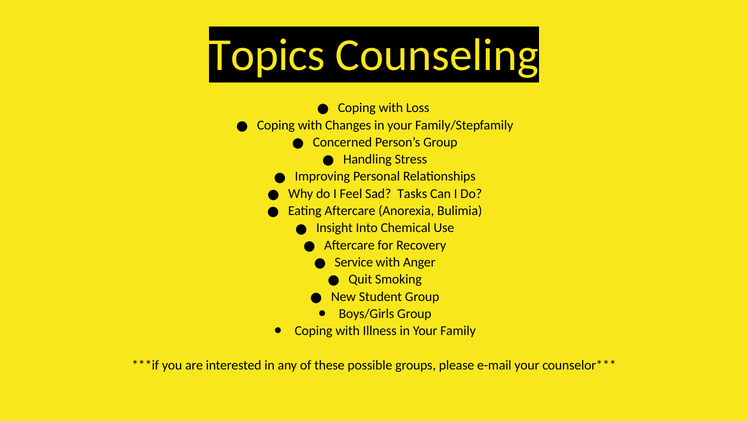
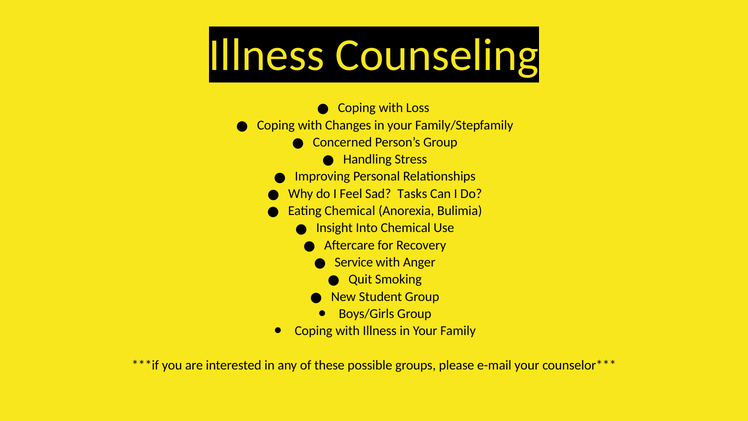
Topics at (267, 55): Topics -> Illness
Eating Aftercare: Aftercare -> Chemical
